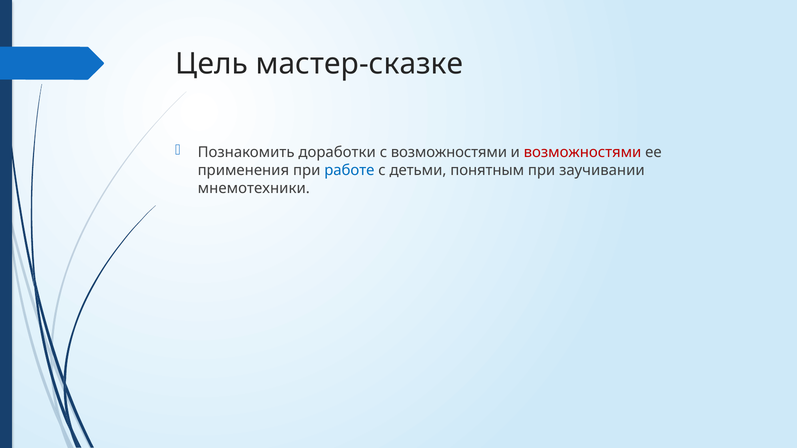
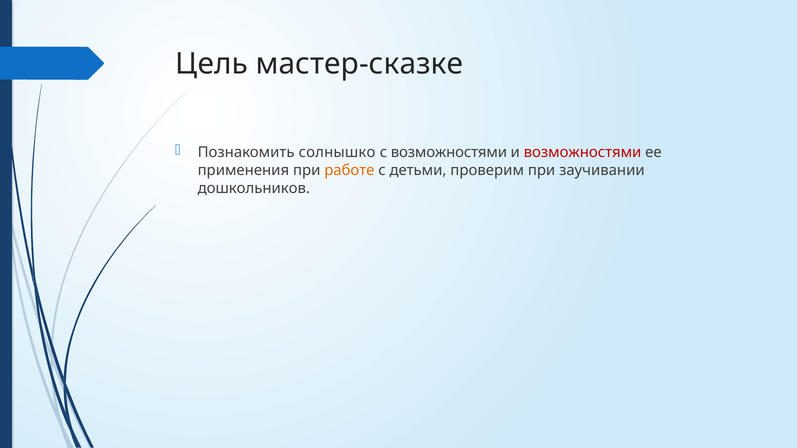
доработки: доработки -> солнышко
работе colour: blue -> orange
понятным: понятным -> проверим
мнемотехники: мнемотехники -> дошкольников
